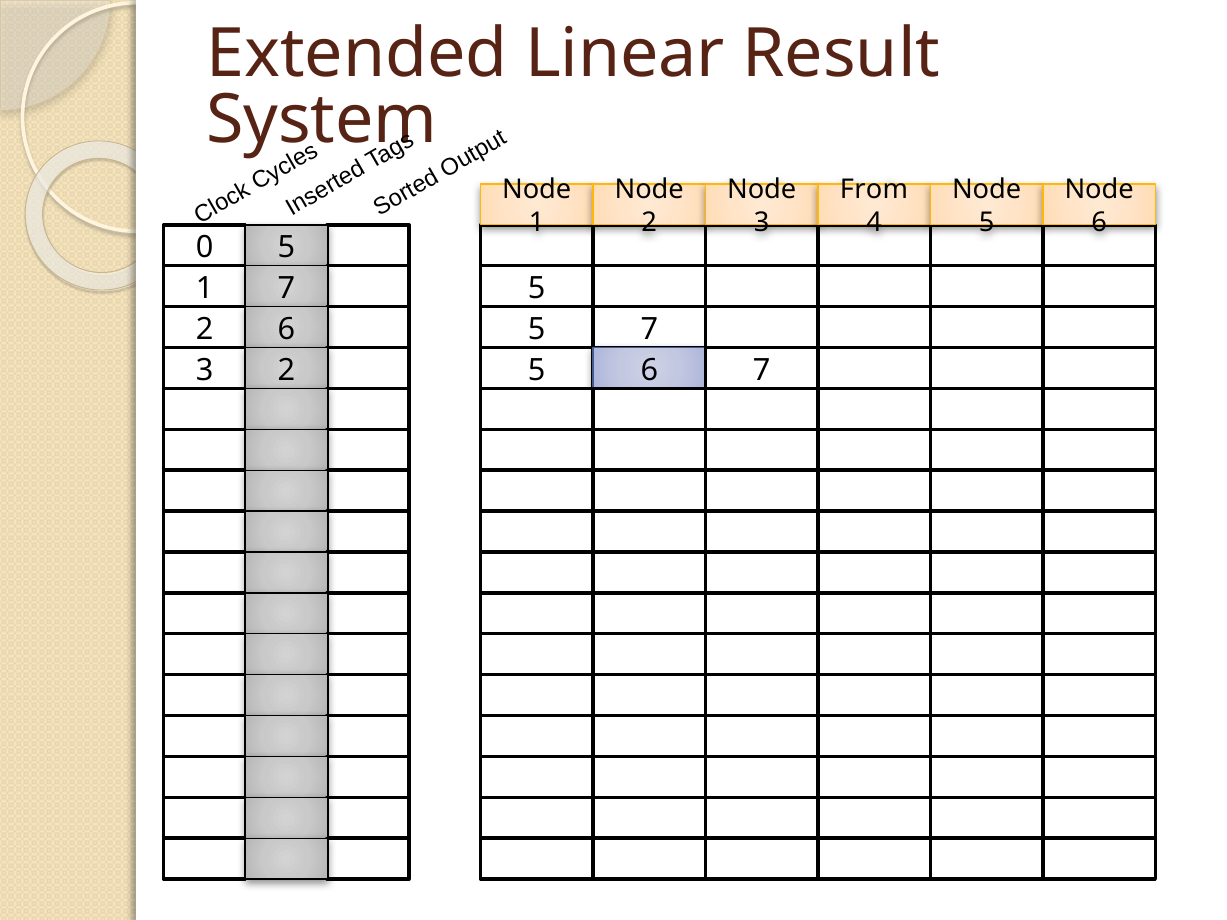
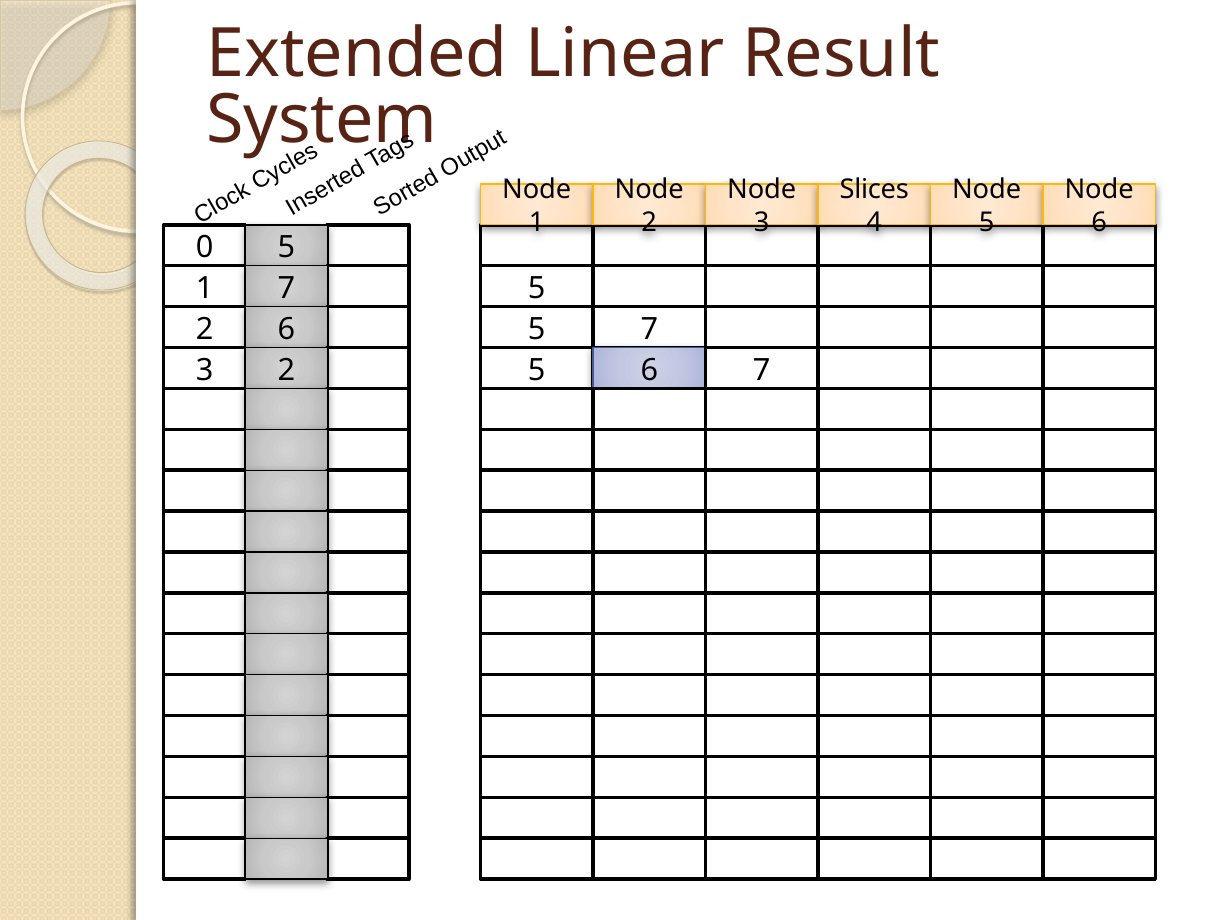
From: From -> Slices
